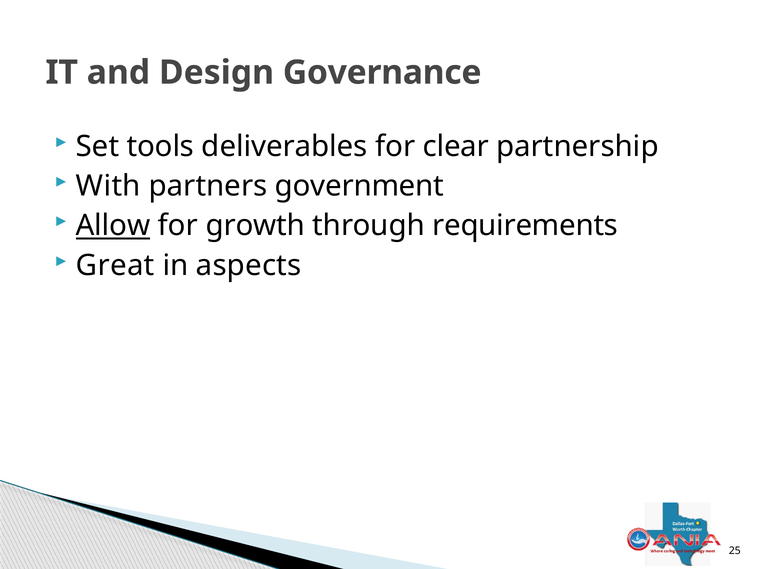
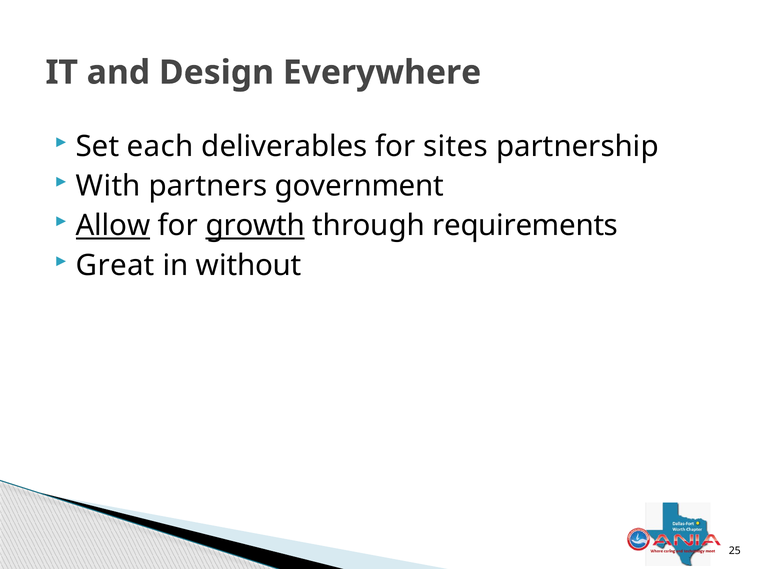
Governance: Governance -> Everywhere
tools: tools -> each
clear: clear -> sites
growth underline: none -> present
aspects: aspects -> without
